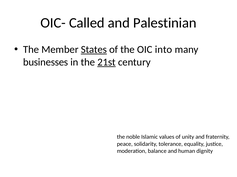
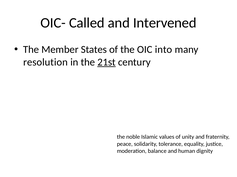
Palestinian: Palestinian -> Intervened
States underline: present -> none
businesses: businesses -> resolution
